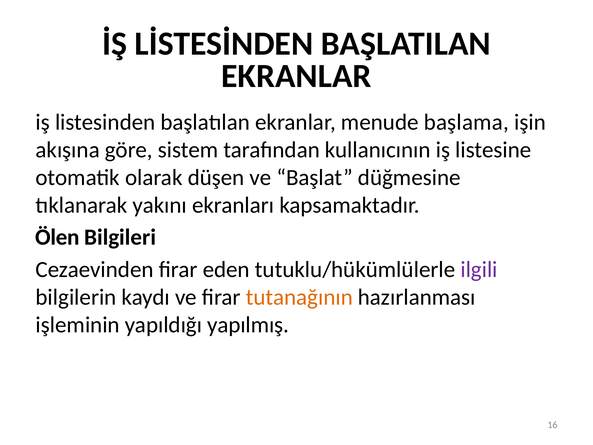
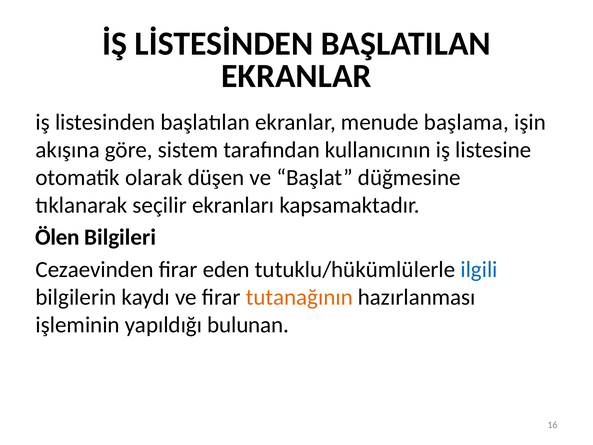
yakını: yakını -> seçilir
ilgili colour: purple -> blue
yapılmış: yapılmış -> bulunan
